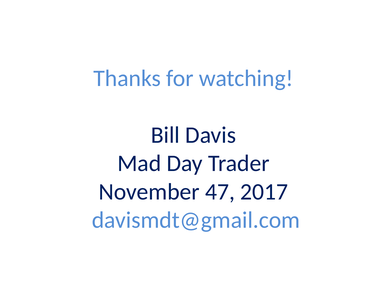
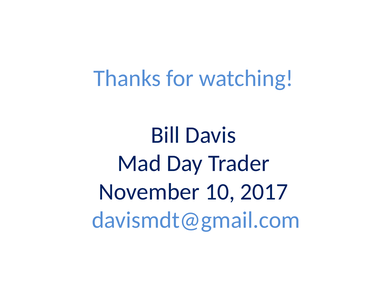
47: 47 -> 10
